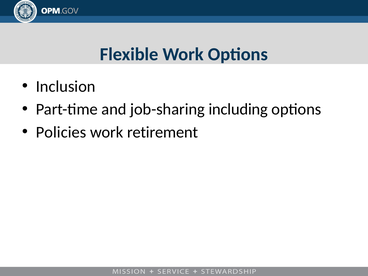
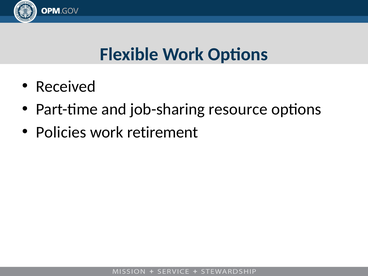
Inclusion: Inclusion -> Received
including: including -> resource
